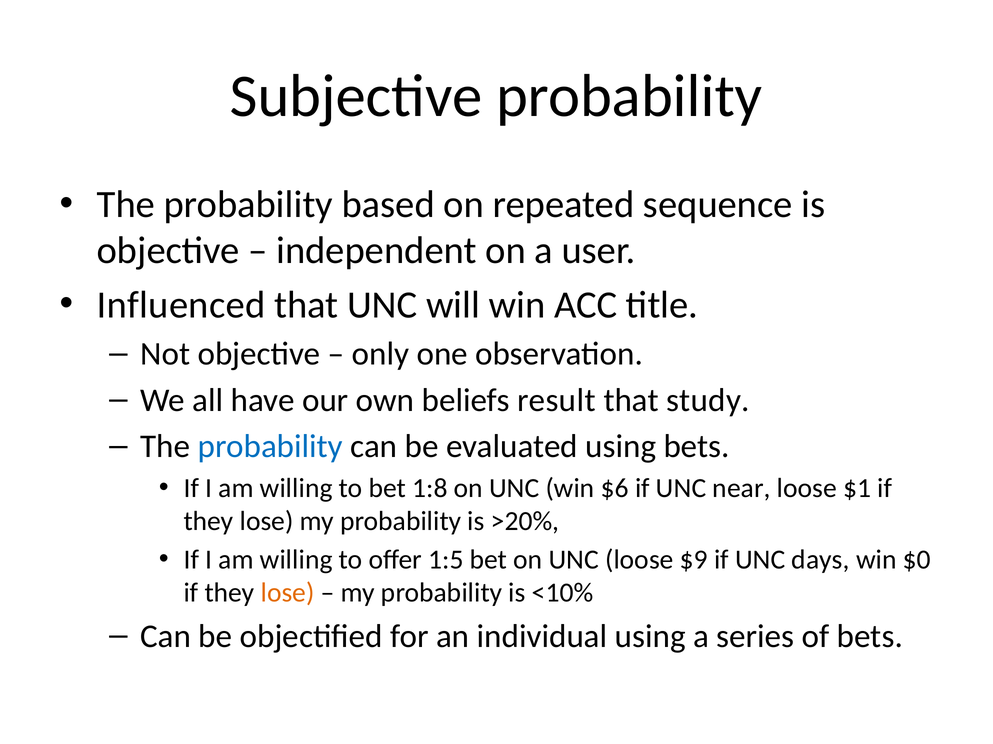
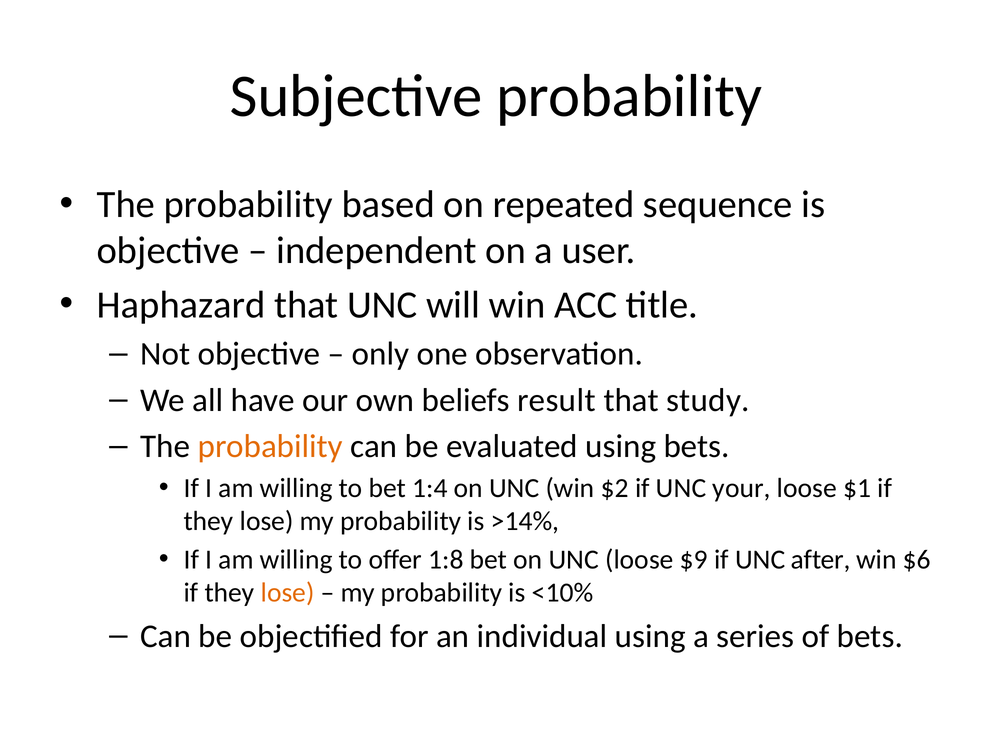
Influenced: Influenced -> Haphazard
probability at (270, 447) colour: blue -> orange
1:8: 1:8 -> 1:4
$6: $6 -> $2
near: near -> your
>20%: >20% -> >14%
1:5: 1:5 -> 1:8
days: days -> after
$0: $0 -> $6
